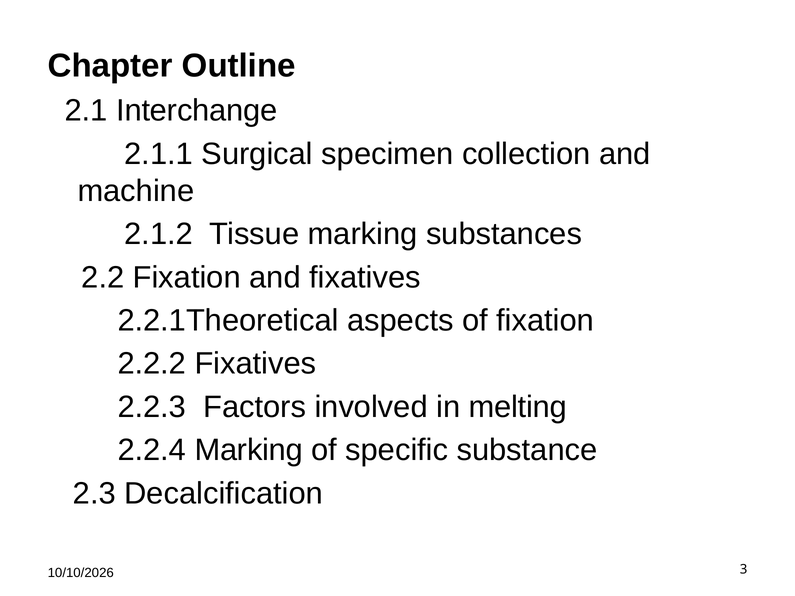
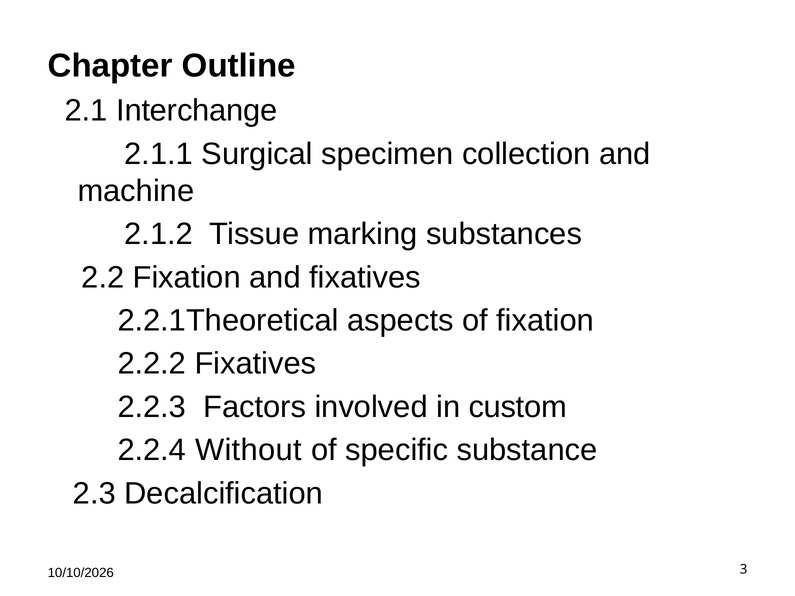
melting: melting -> custom
2.2.4 Marking: Marking -> Without
